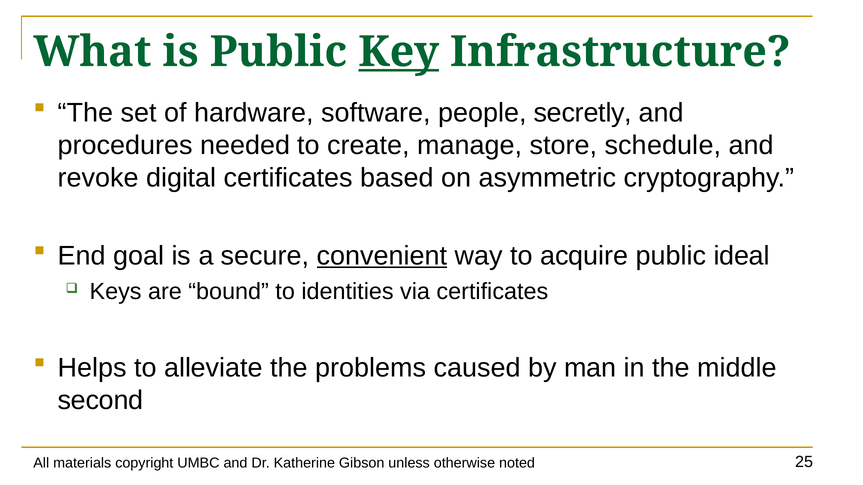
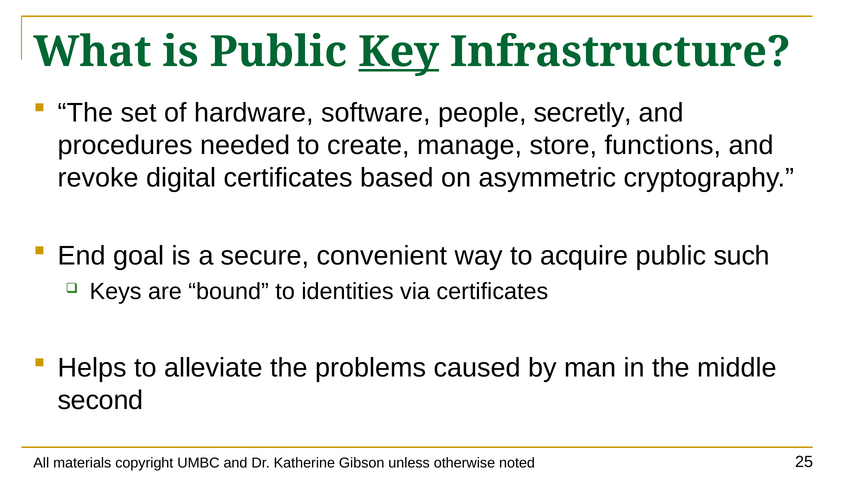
schedule: schedule -> functions
convenient underline: present -> none
ideal: ideal -> such
